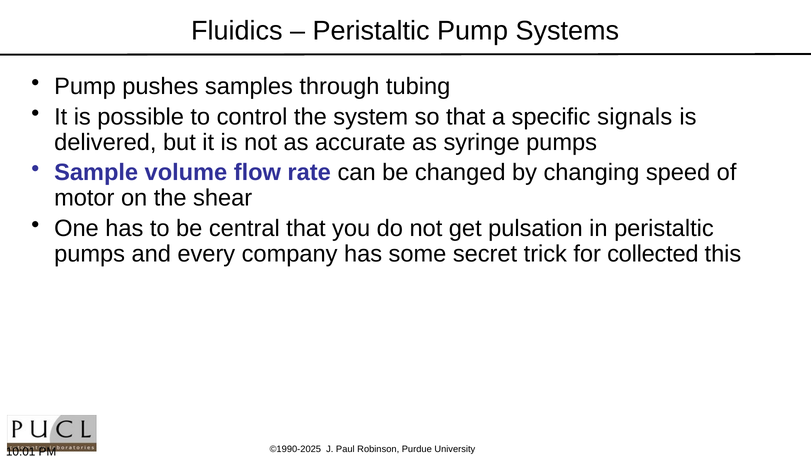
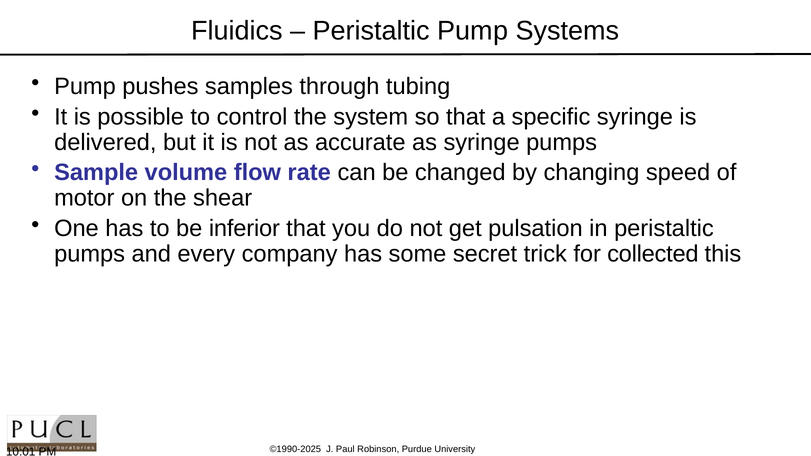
specific signals: signals -> syringe
central: central -> inferior
